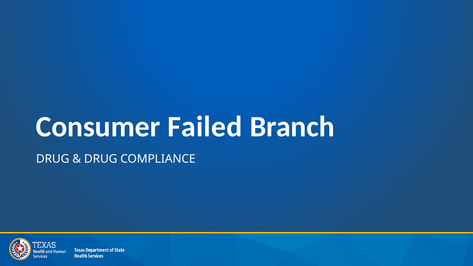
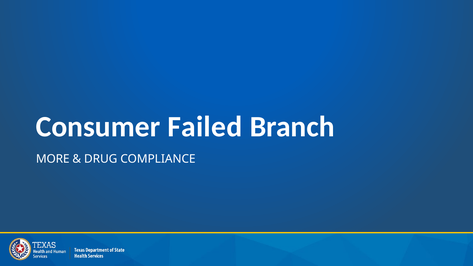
DRUG at (53, 159): DRUG -> MORE
